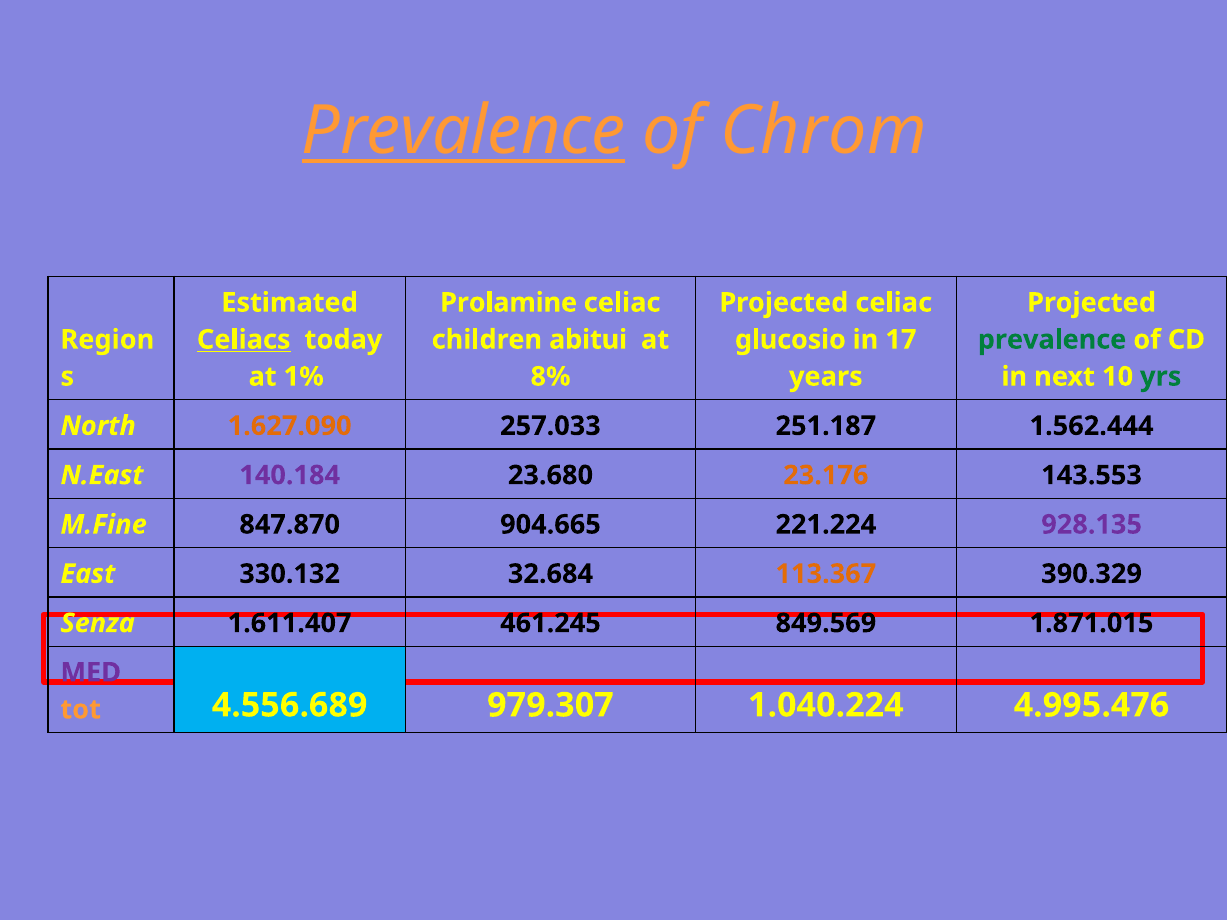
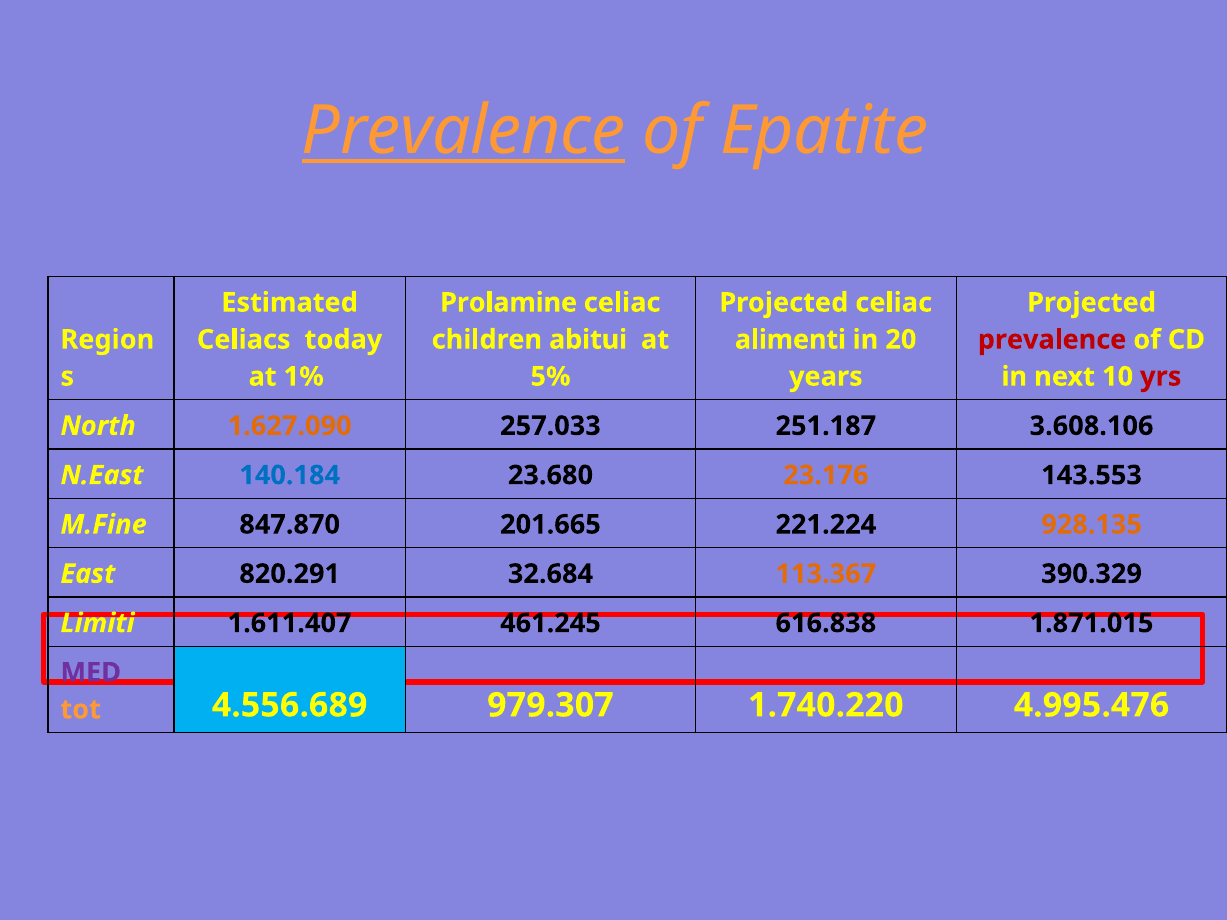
Chrom: Chrom -> Epatite
Celiacs underline: present -> none
glucosio: glucosio -> alimenti
17: 17 -> 20
prevalence at (1052, 340) colour: green -> red
8%: 8% -> 5%
yrs colour: green -> red
1.562.444: 1.562.444 -> 3.608.106
140.184 colour: purple -> blue
904.665: 904.665 -> 201.665
928.135 colour: purple -> orange
330.132: 330.132 -> 820.291
Senza: Senza -> Limiti
849.569: 849.569 -> 616.838
1.040.224: 1.040.224 -> 1.740.220
